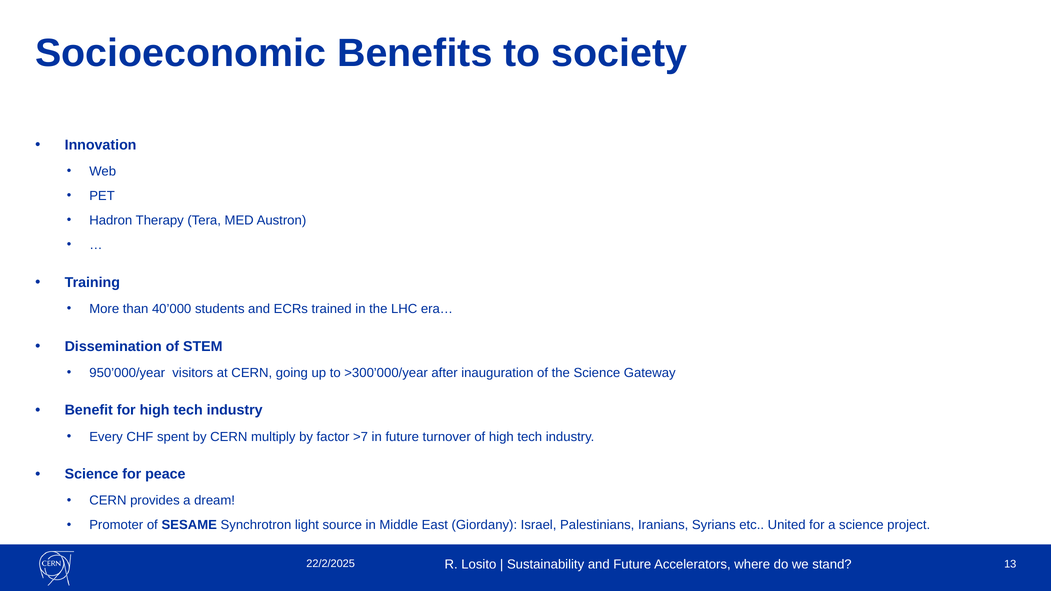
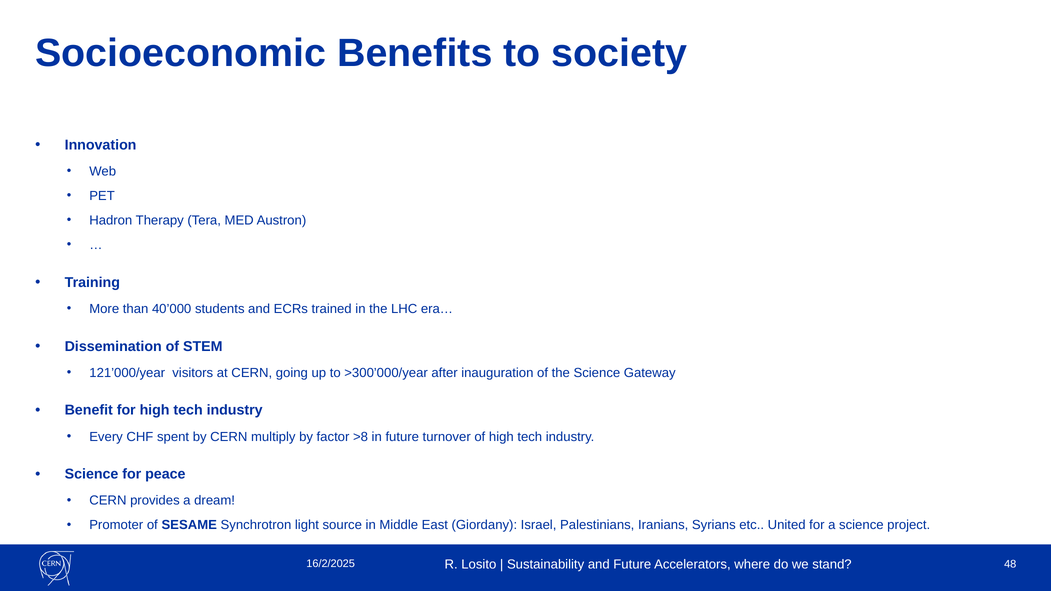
950’000/year: 950’000/year -> 121’000/year
>7: >7 -> >8
13: 13 -> 48
22/2/2025: 22/2/2025 -> 16/2/2025
